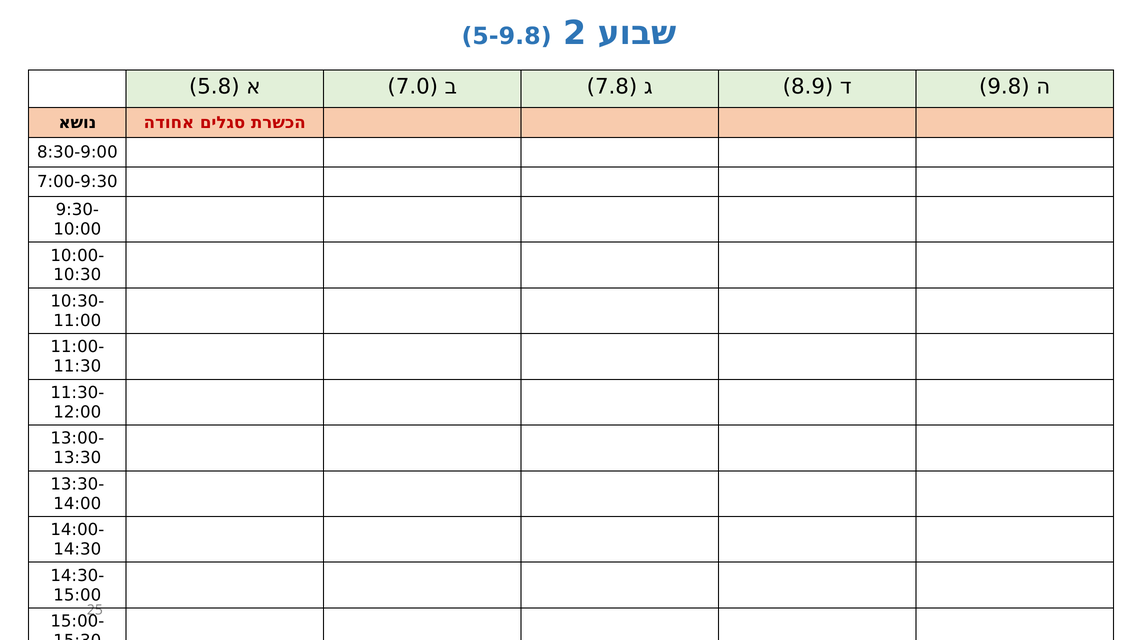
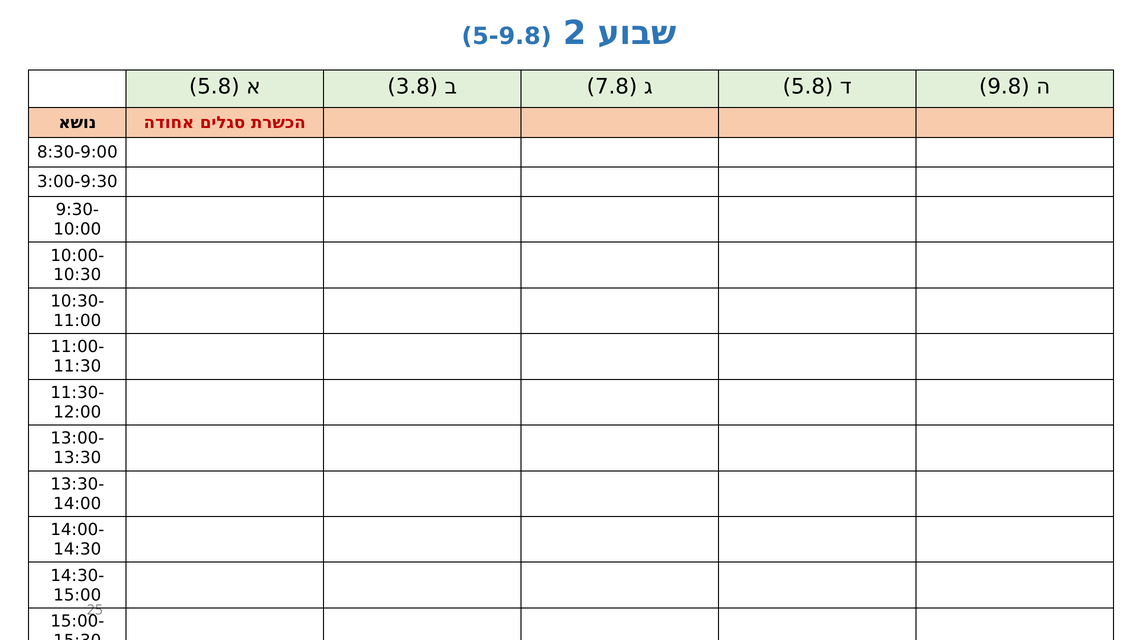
7.0: 7.0 -> 3.8
8.9 at (808, 87): 8.9 -> 5.8
7:00-9:30: 7:00-9:30 -> 3:00-9:30
